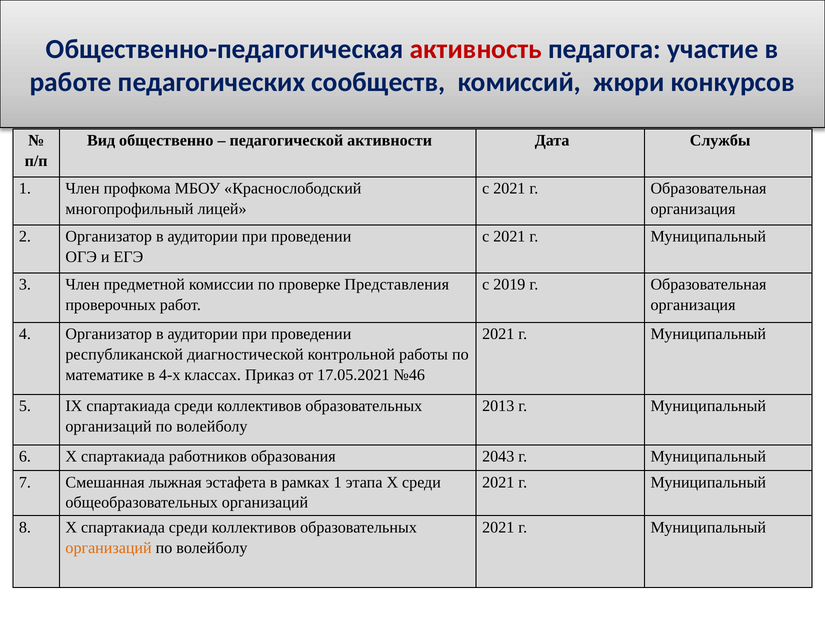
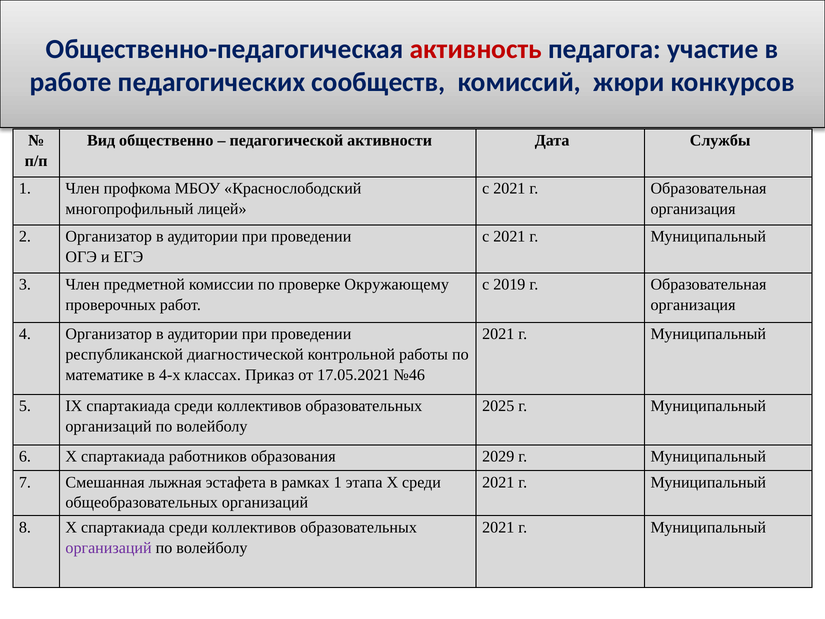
Представления: Представления -> Окружающему
2013: 2013 -> 2025
2043: 2043 -> 2029
организаций at (109, 548) colour: orange -> purple
